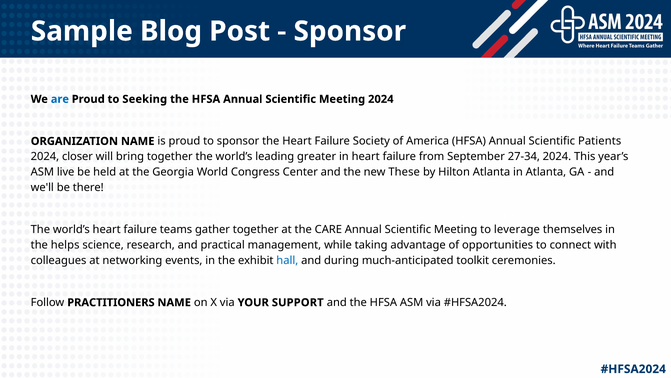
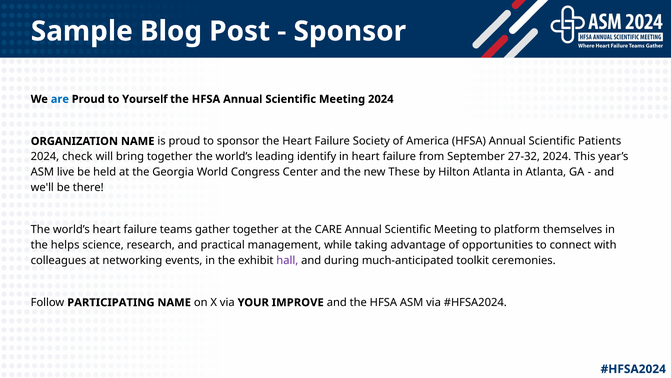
Seeking: Seeking -> Yourself
closer: closer -> check
greater: greater -> identify
27-34: 27-34 -> 27-32
leverage: leverage -> platform
hall colour: blue -> purple
PRACTITIONERS: PRACTITIONERS -> PARTICIPATING
SUPPORT: SUPPORT -> IMPROVE
